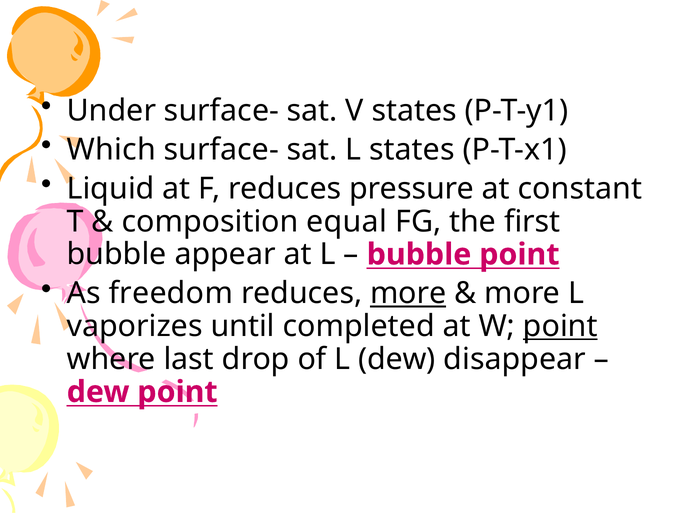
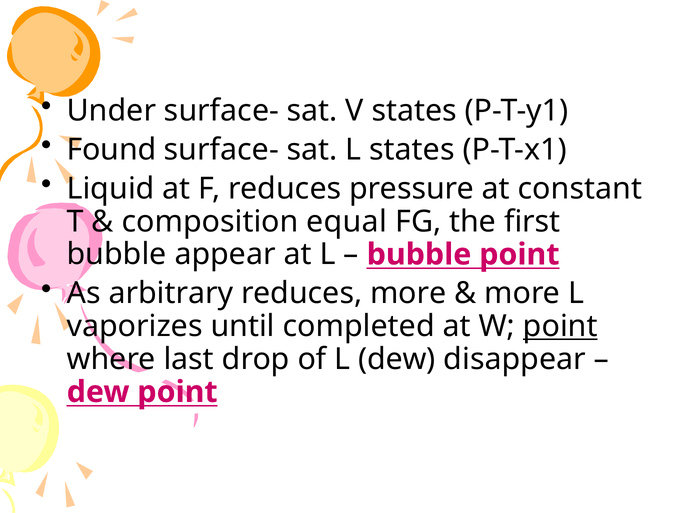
Which: Which -> Found
freedom: freedom -> arbitrary
more at (408, 293) underline: present -> none
